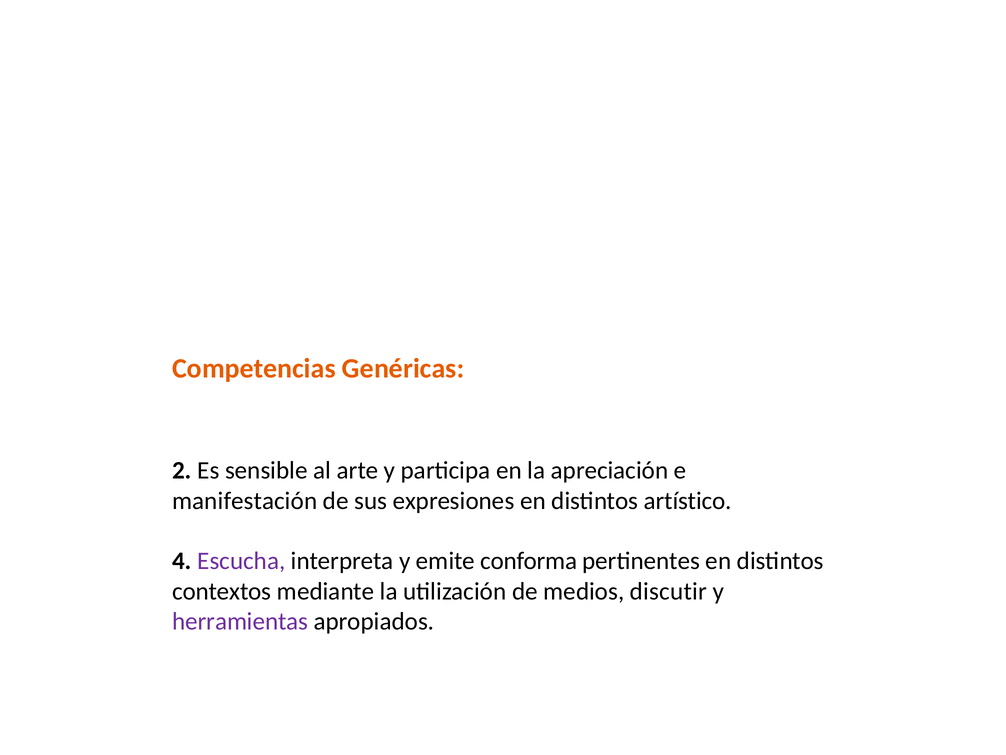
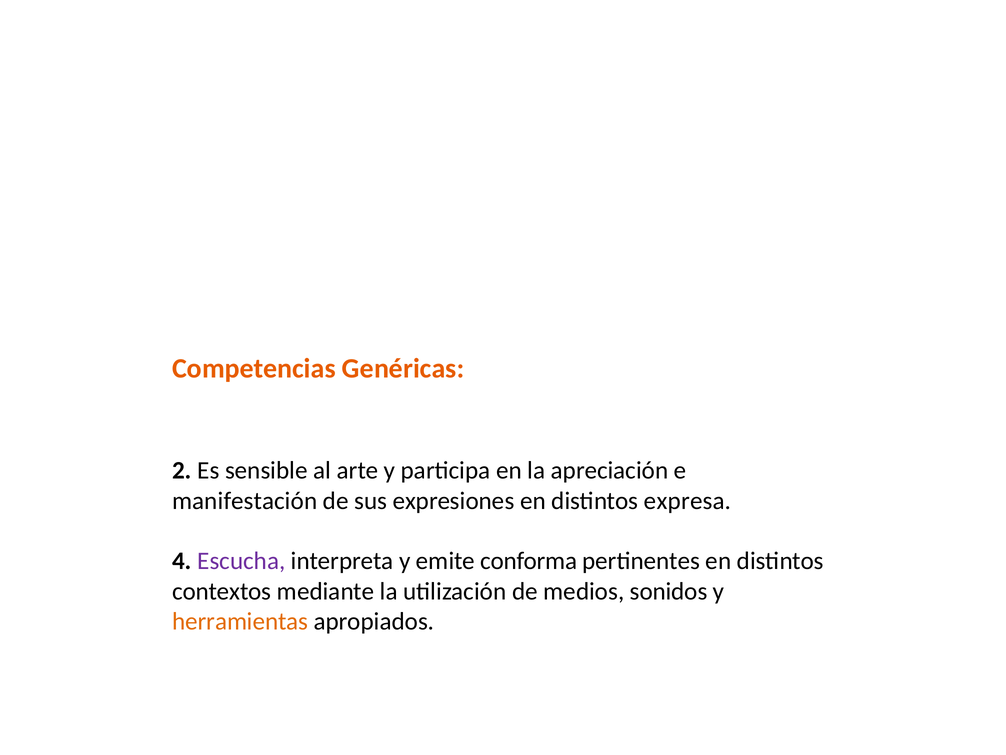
artístico: artístico -> expresa
discutir: discutir -> sonidos
herramientas colour: purple -> orange
